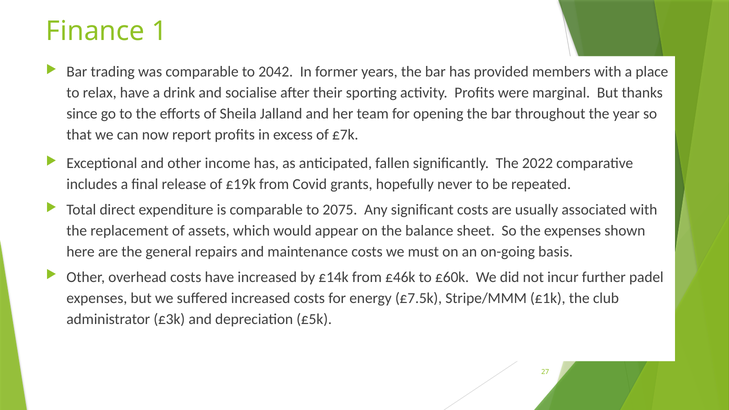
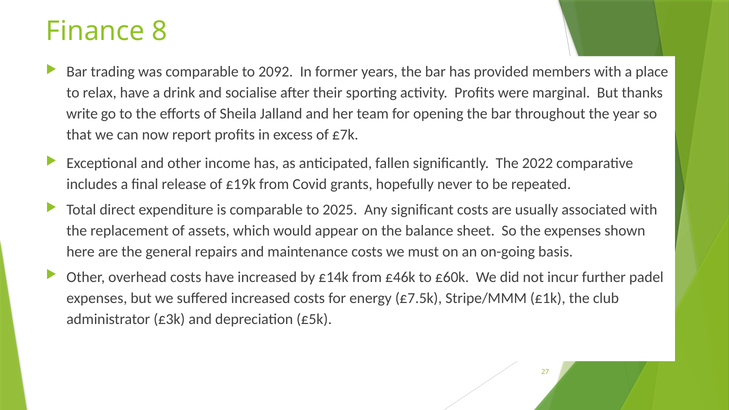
1: 1 -> 8
2042: 2042 -> 2092
since: since -> write
2075: 2075 -> 2025
